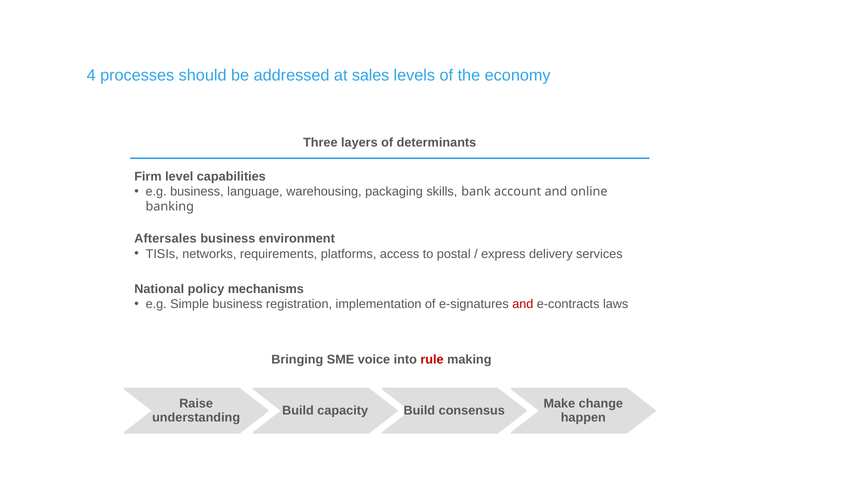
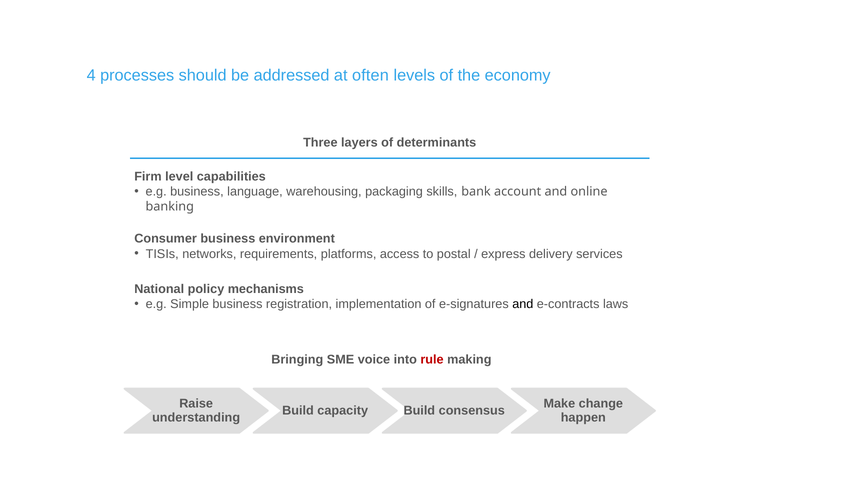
sales: sales -> often
Aftersales: Aftersales -> Consumer
and at (523, 304) colour: red -> black
